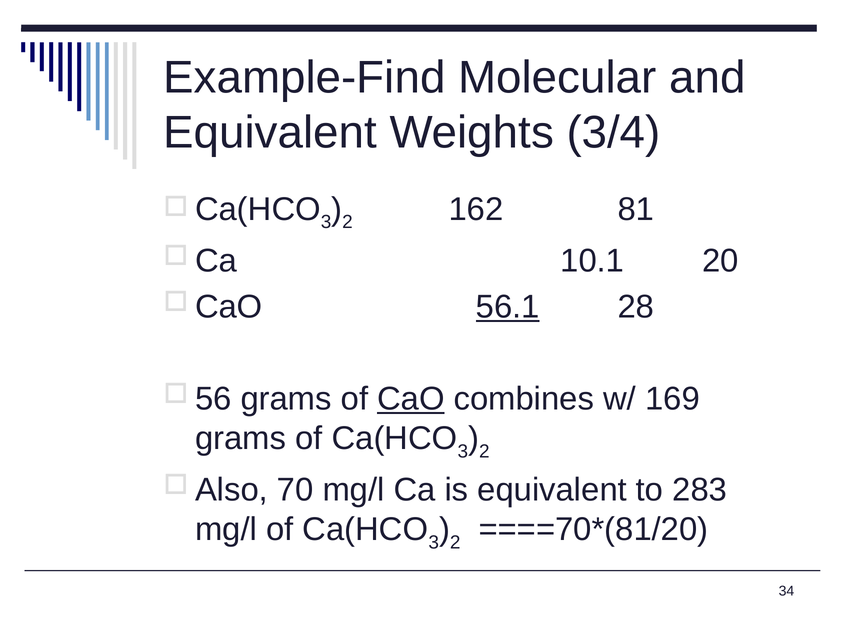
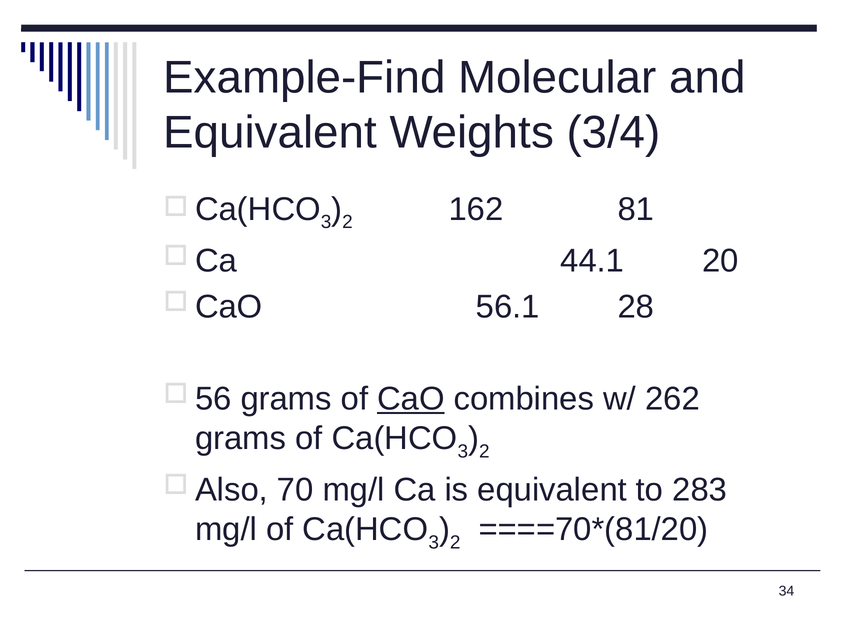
10.1: 10.1 -> 44.1
56.1 underline: present -> none
169: 169 -> 262
